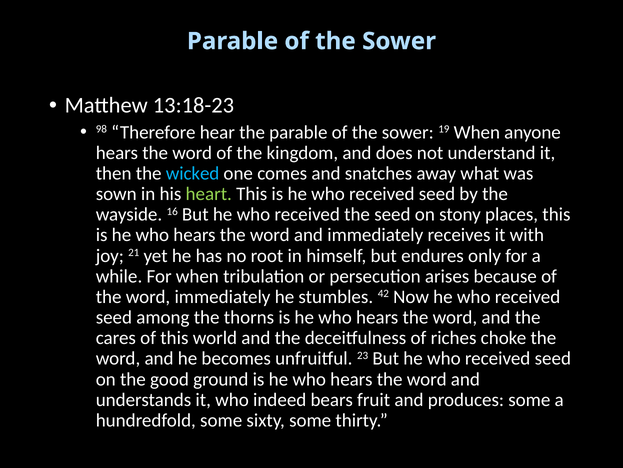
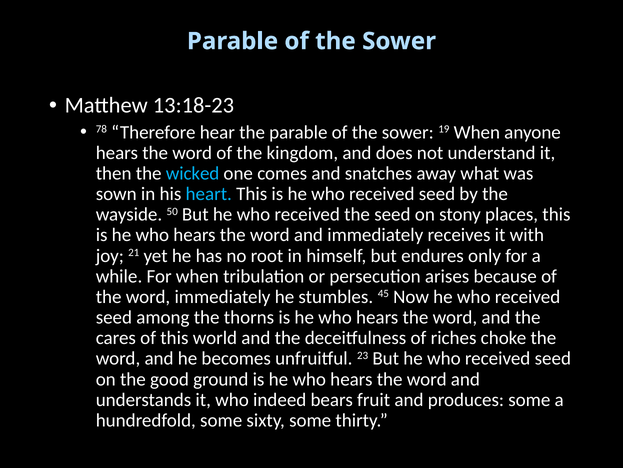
98: 98 -> 78
heart colour: light green -> light blue
16: 16 -> 50
42: 42 -> 45
